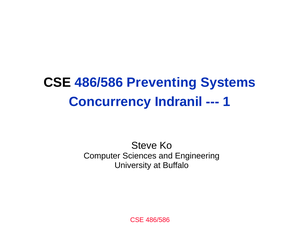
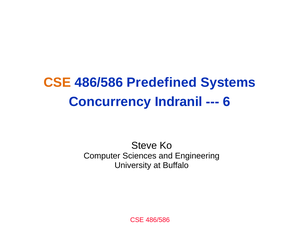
CSE at (57, 83) colour: black -> orange
Preventing: Preventing -> Predefined
1: 1 -> 6
